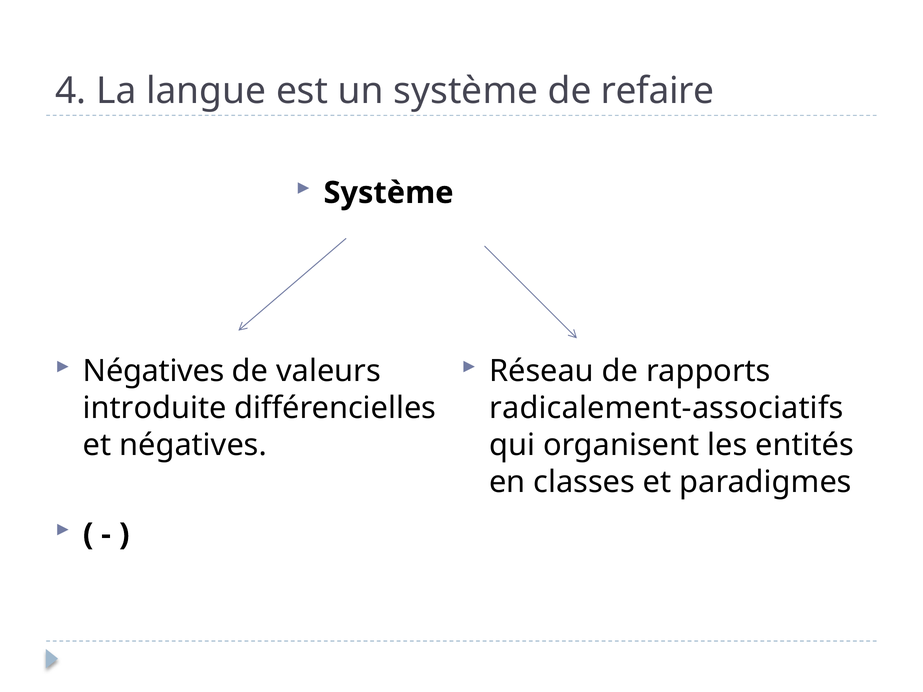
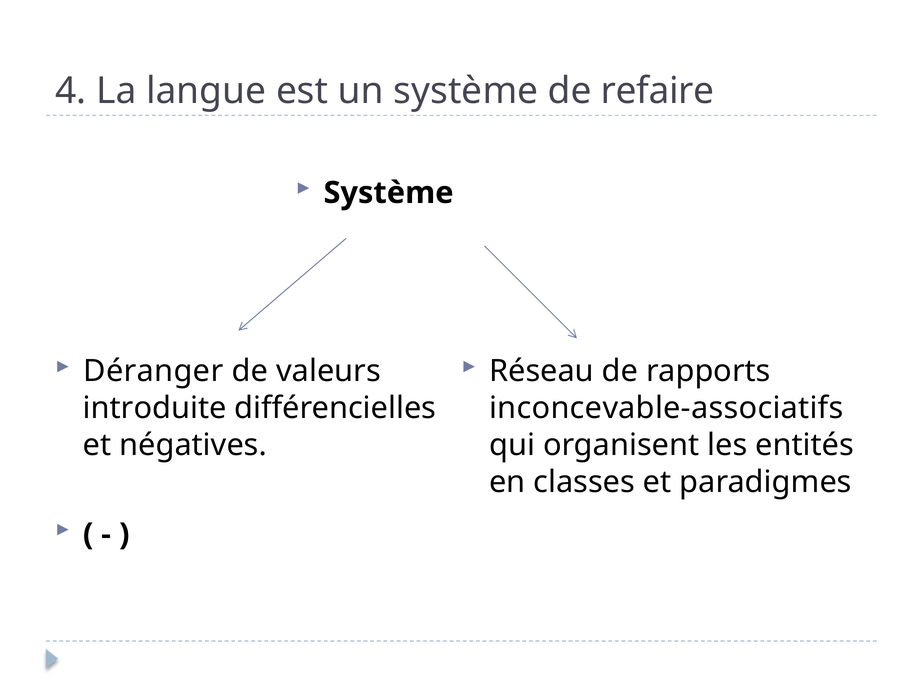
Négatives at (154, 371): Négatives -> Déranger
radicalement-associatifs: radicalement-associatifs -> inconcevable-associatifs
